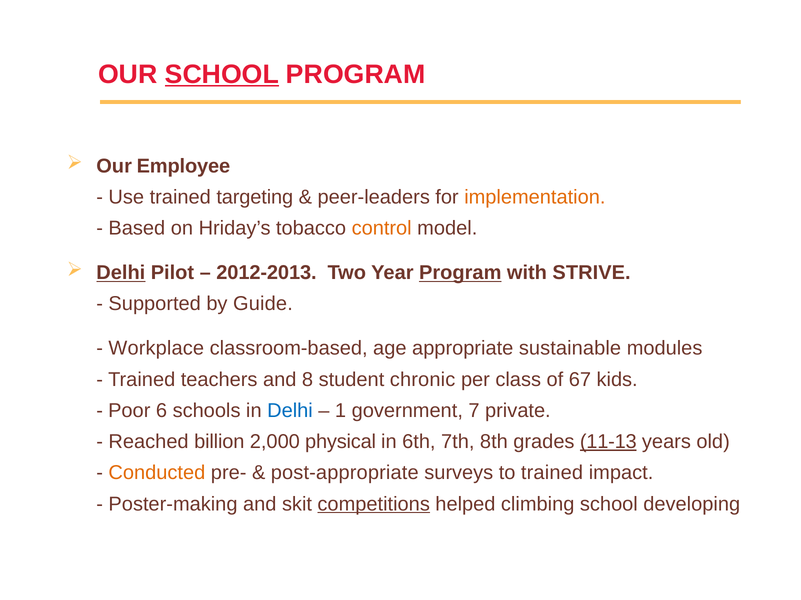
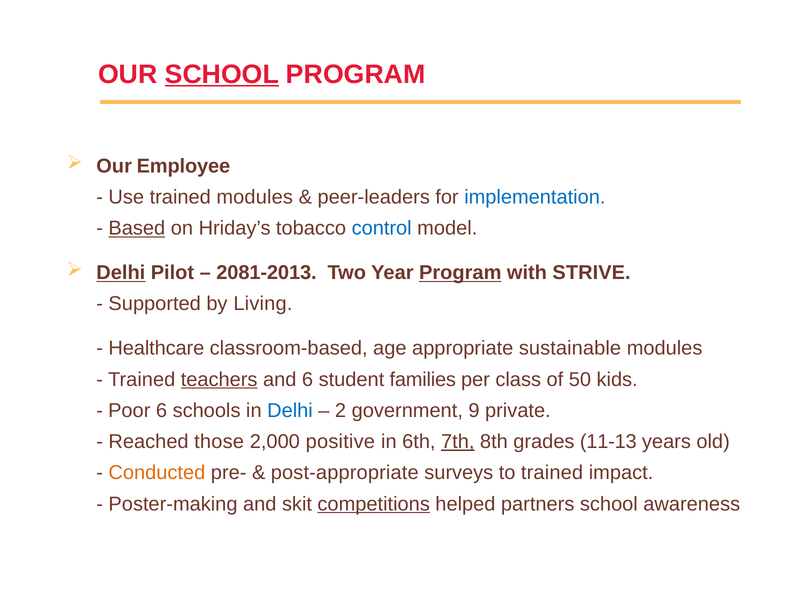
trained targeting: targeting -> modules
implementation colour: orange -> blue
Based underline: none -> present
control colour: orange -> blue
2012-2013: 2012-2013 -> 2081-2013
Guide: Guide -> Living
Workplace: Workplace -> Healthcare
teachers underline: none -> present
and 8: 8 -> 6
chronic: chronic -> families
67: 67 -> 50
1: 1 -> 2
7: 7 -> 9
billion: billion -> those
physical: physical -> positive
7th underline: none -> present
11-13 underline: present -> none
climbing: climbing -> partners
developing: developing -> awareness
